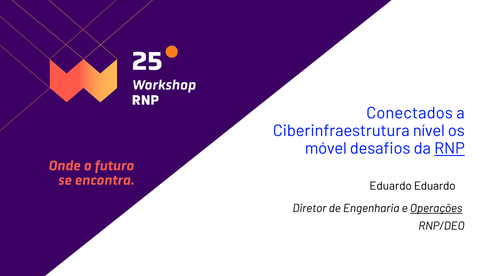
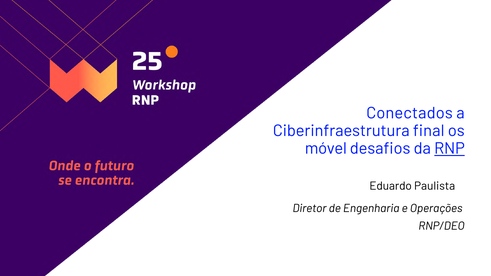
nível: nível -> final
Eduardo Eduardo: Eduardo -> Paulista
Operações underline: present -> none
